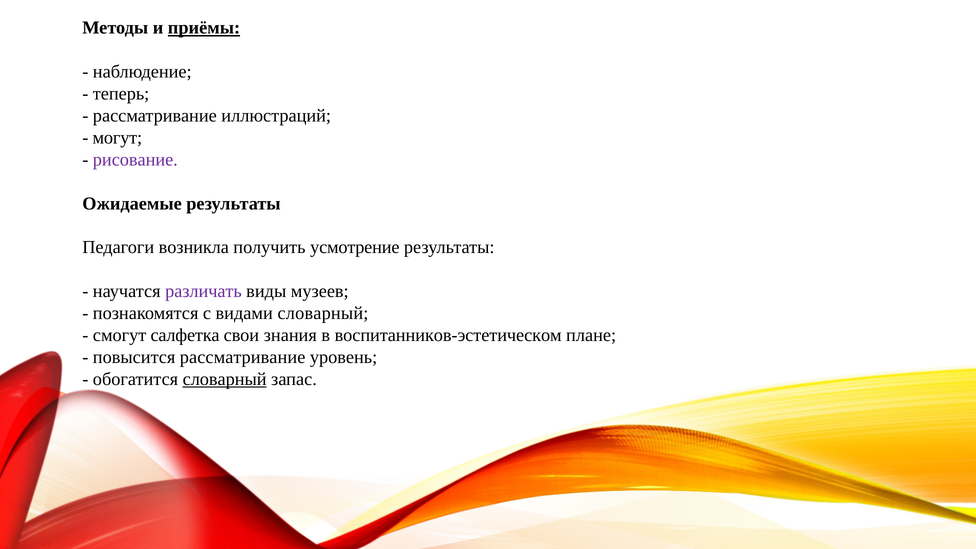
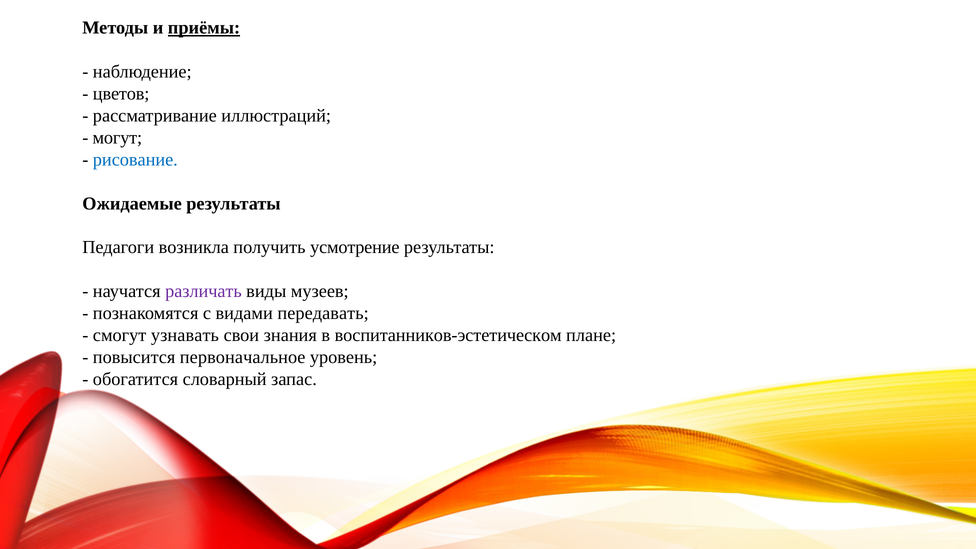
теперь: теперь -> цветов
рисование colour: purple -> blue
видами словарный: словарный -> передавать
салфетка: салфетка -> узнавать
повысится рассматривание: рассматривание -> первоначальное
словарный at (225, 379) underline: present -> none
